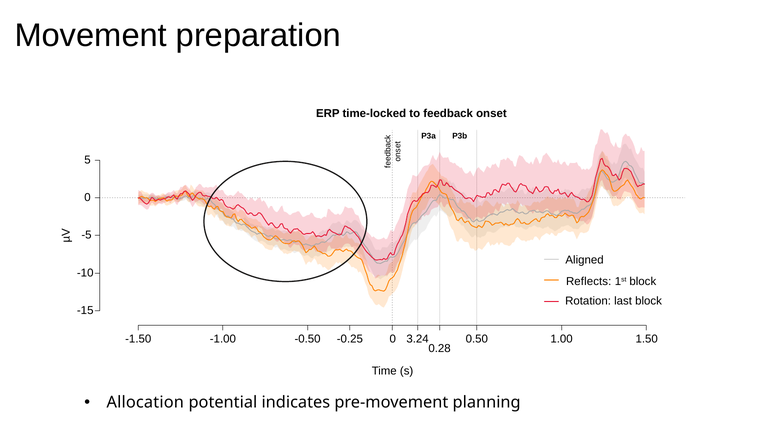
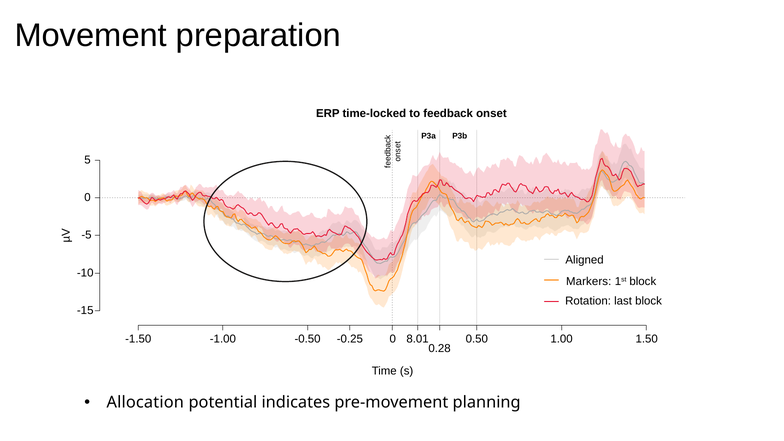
Reflects: Reflects -> Markers
3.24: 3.24 -> 8.01
